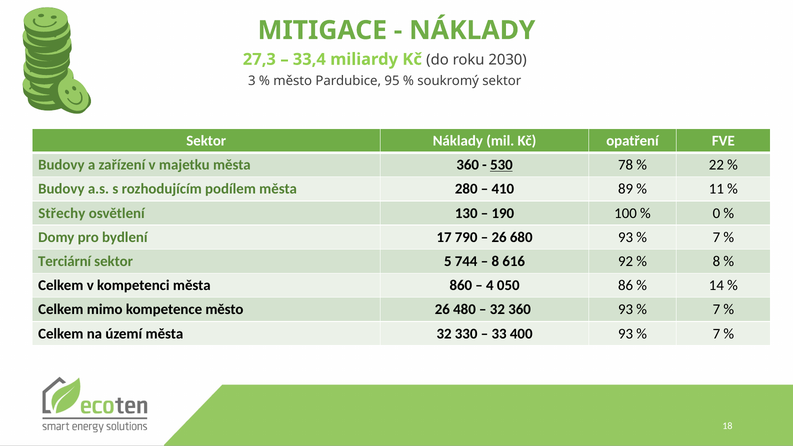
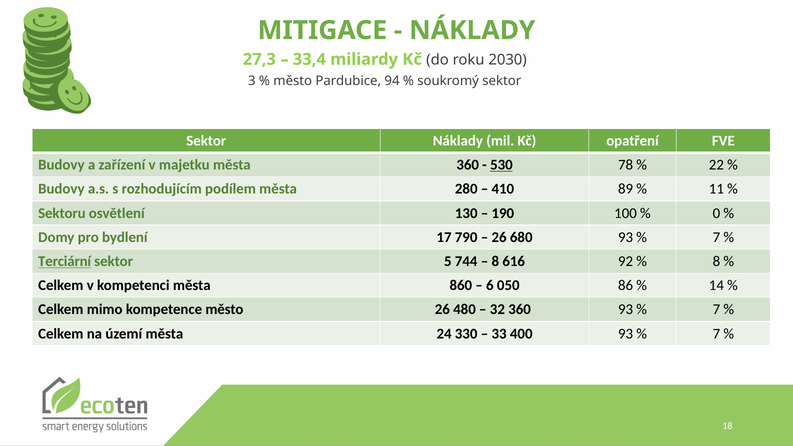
95: 95 -> 94
Střechy: Střechy -> Sektoru
Terciární underline: none -> present
4: 4 -> 6
města 32: 32 -> 24
